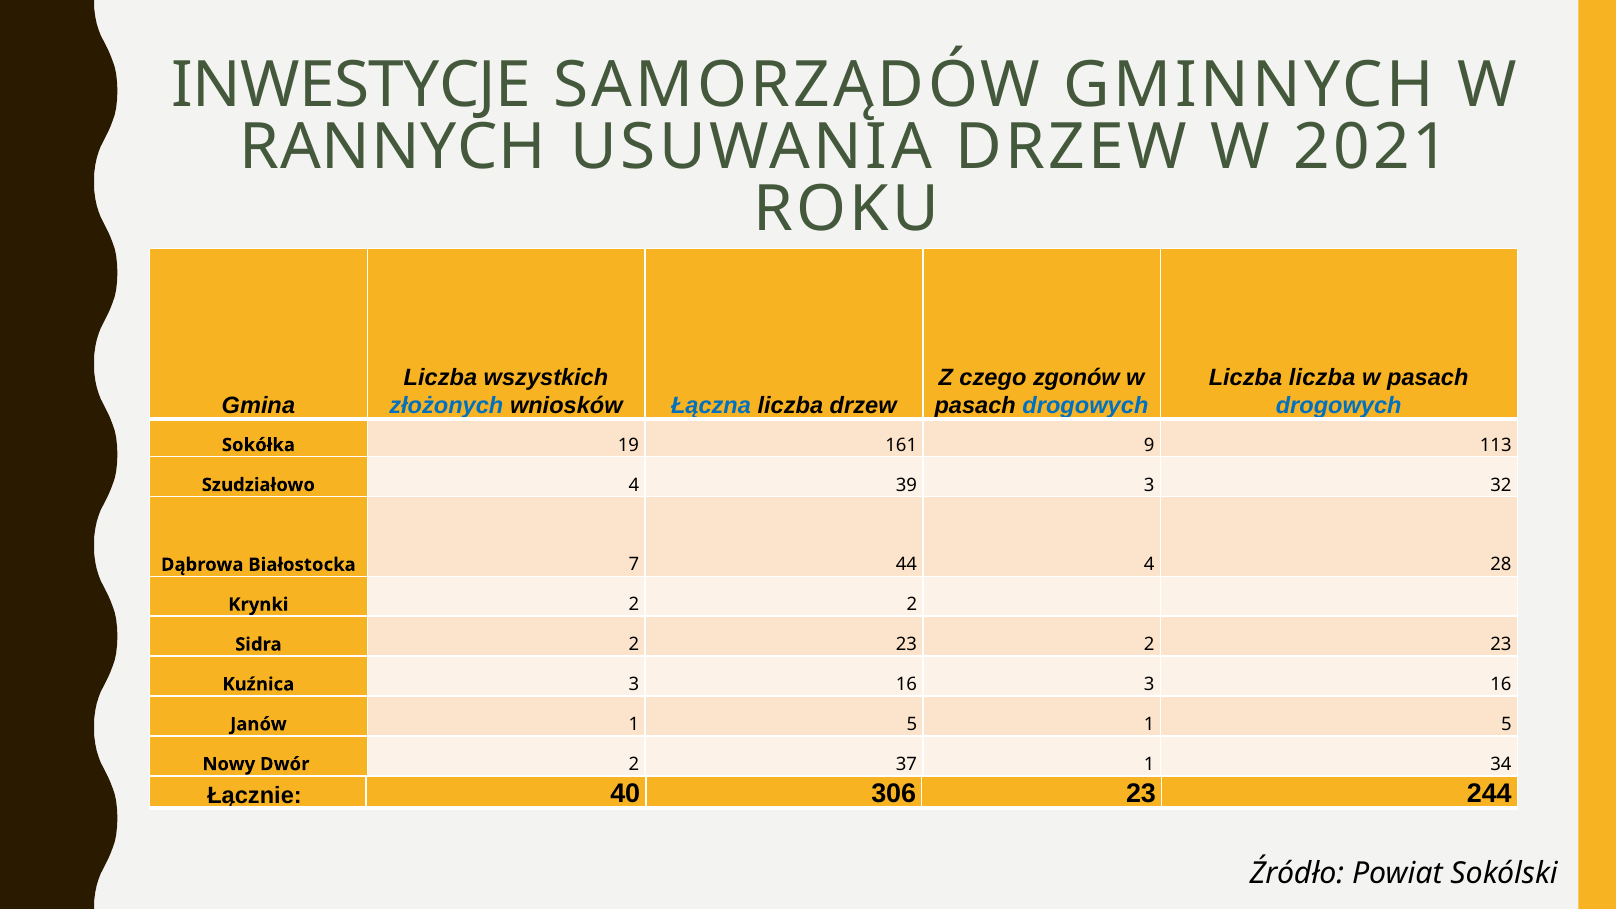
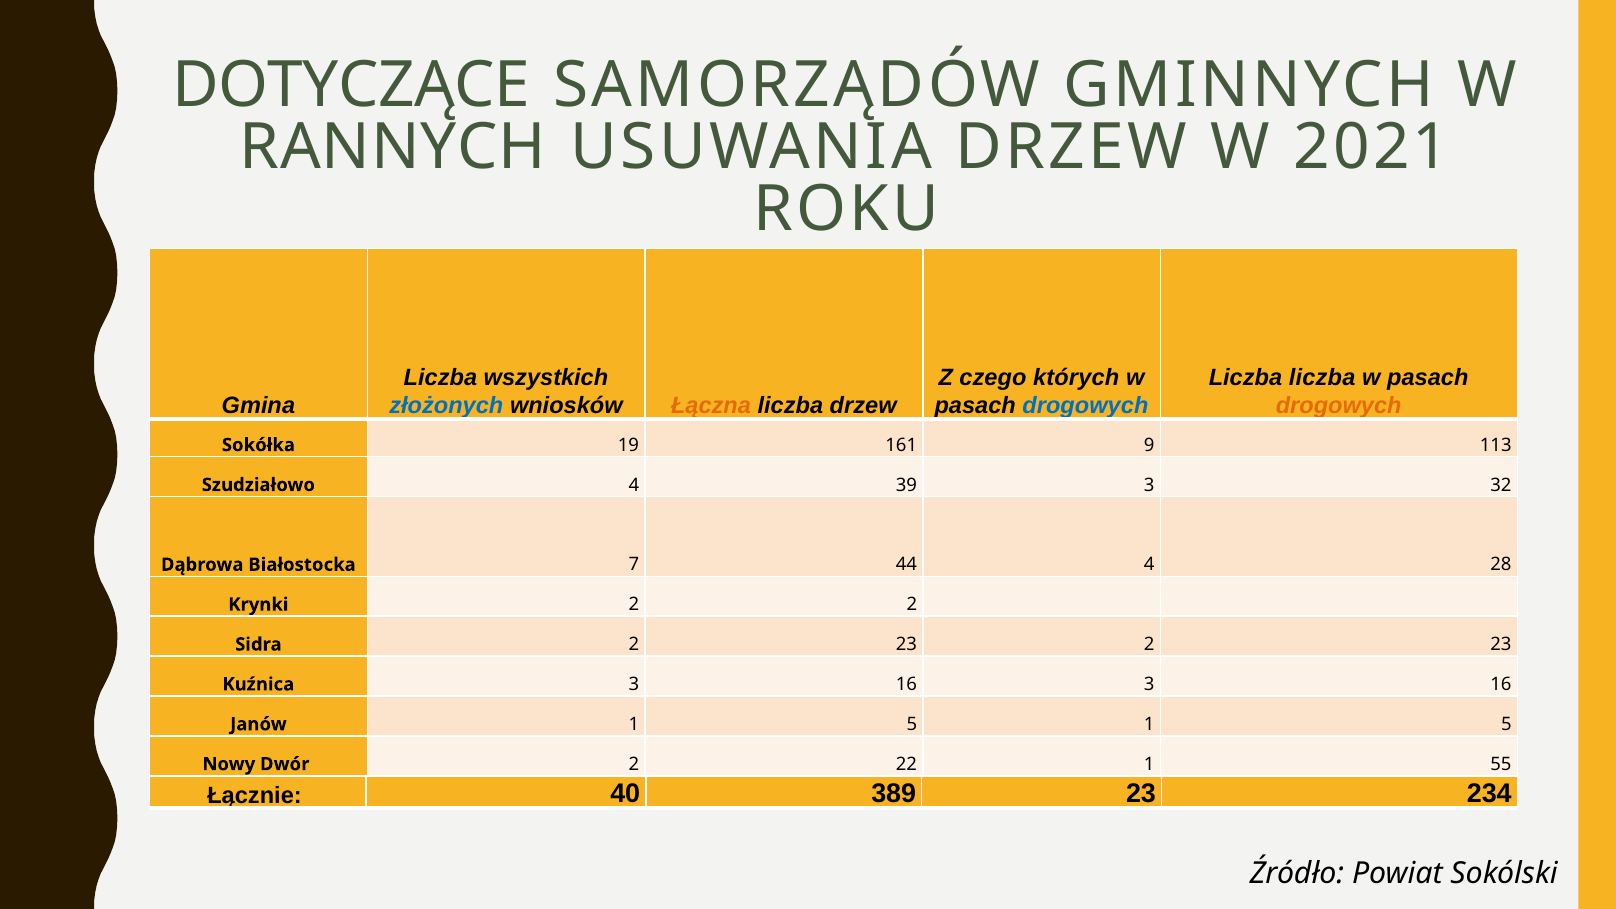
INWESTYCJE: INWESTYCJE -> DOTYCZĄCE
zgonów: zgonów -> których
Łączna colour: blue -> orange
drogowych at (1339, 406) colour: blue -> orange
37: 37 -> 22
34: 34 -> 55
306: 306 -> 389
244: 244 -> 234
